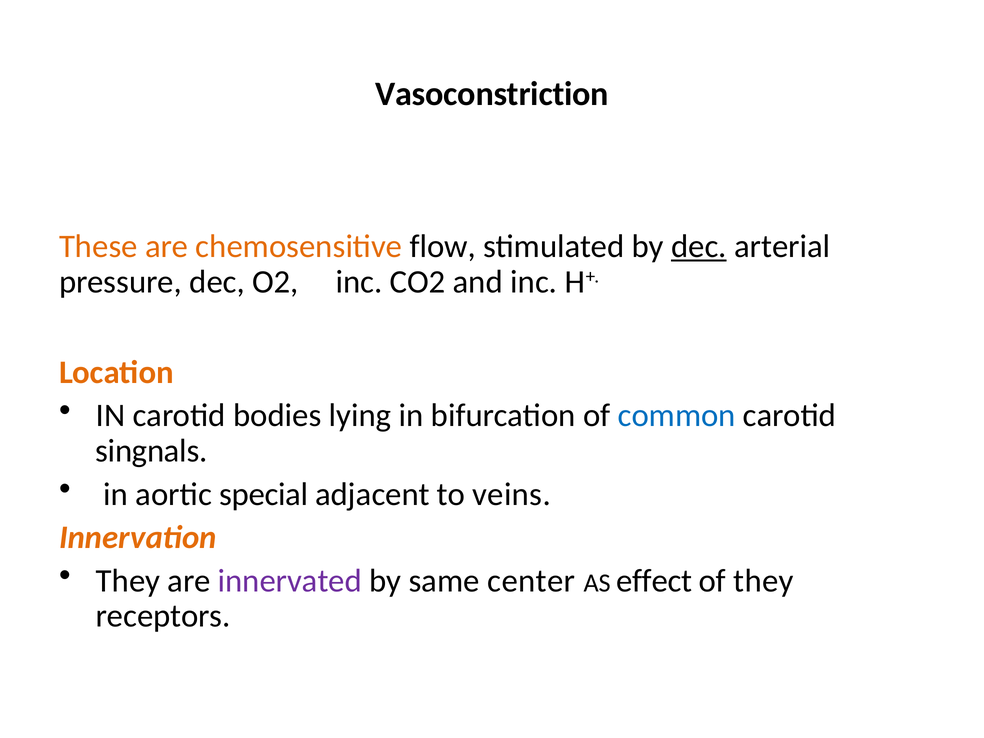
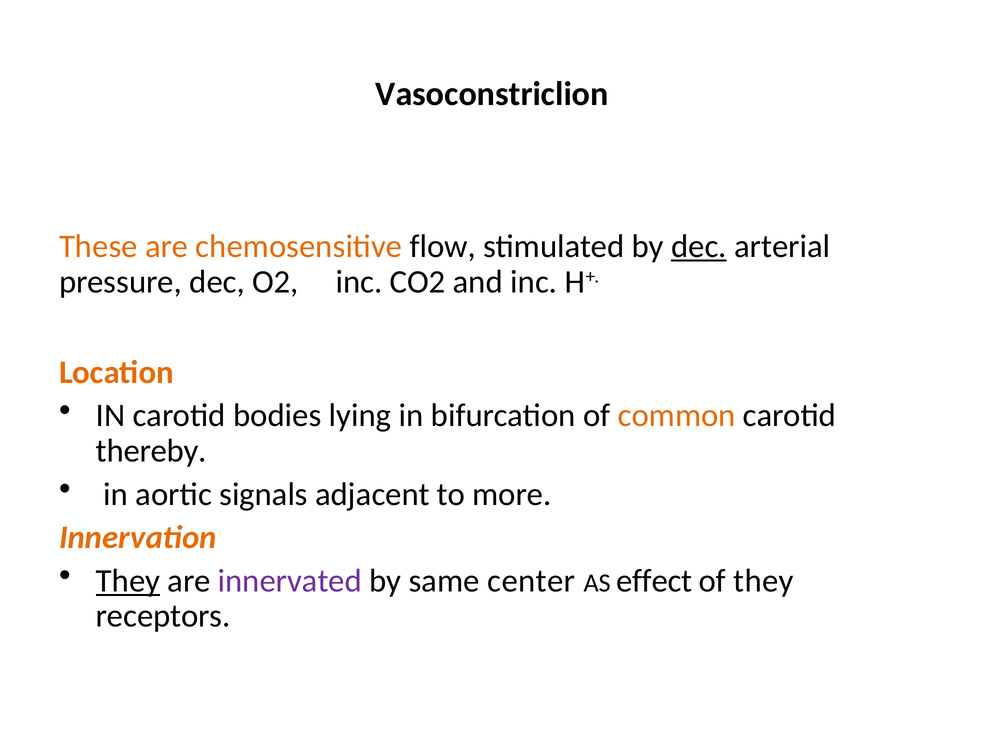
Vasoconstriction: Vasoconstriction -> Vasoconstriclion
common colour: blue -> orange
singnals: singnals -> thereby
special: special -> signals
veins: veins -> more
They at (128, 581) underline: none -> present
